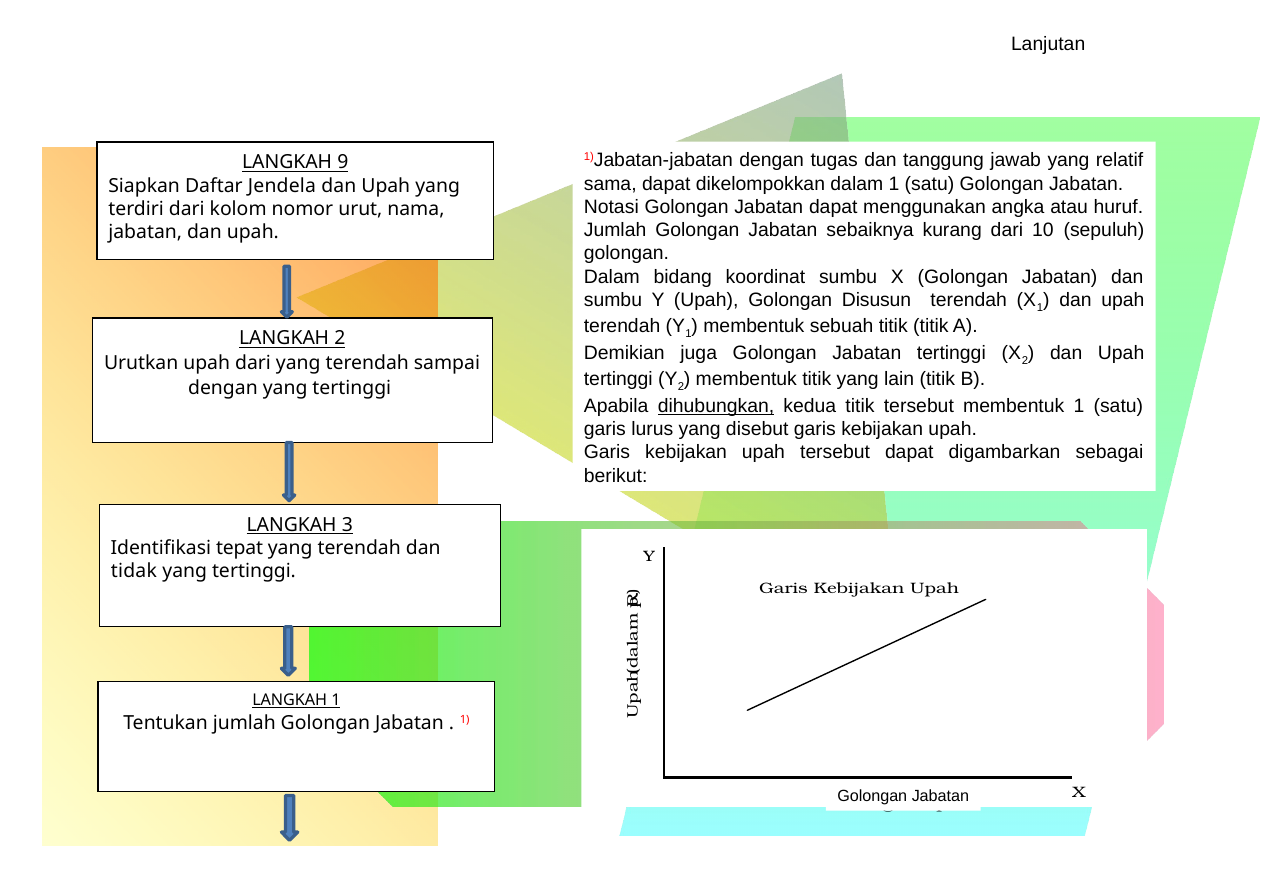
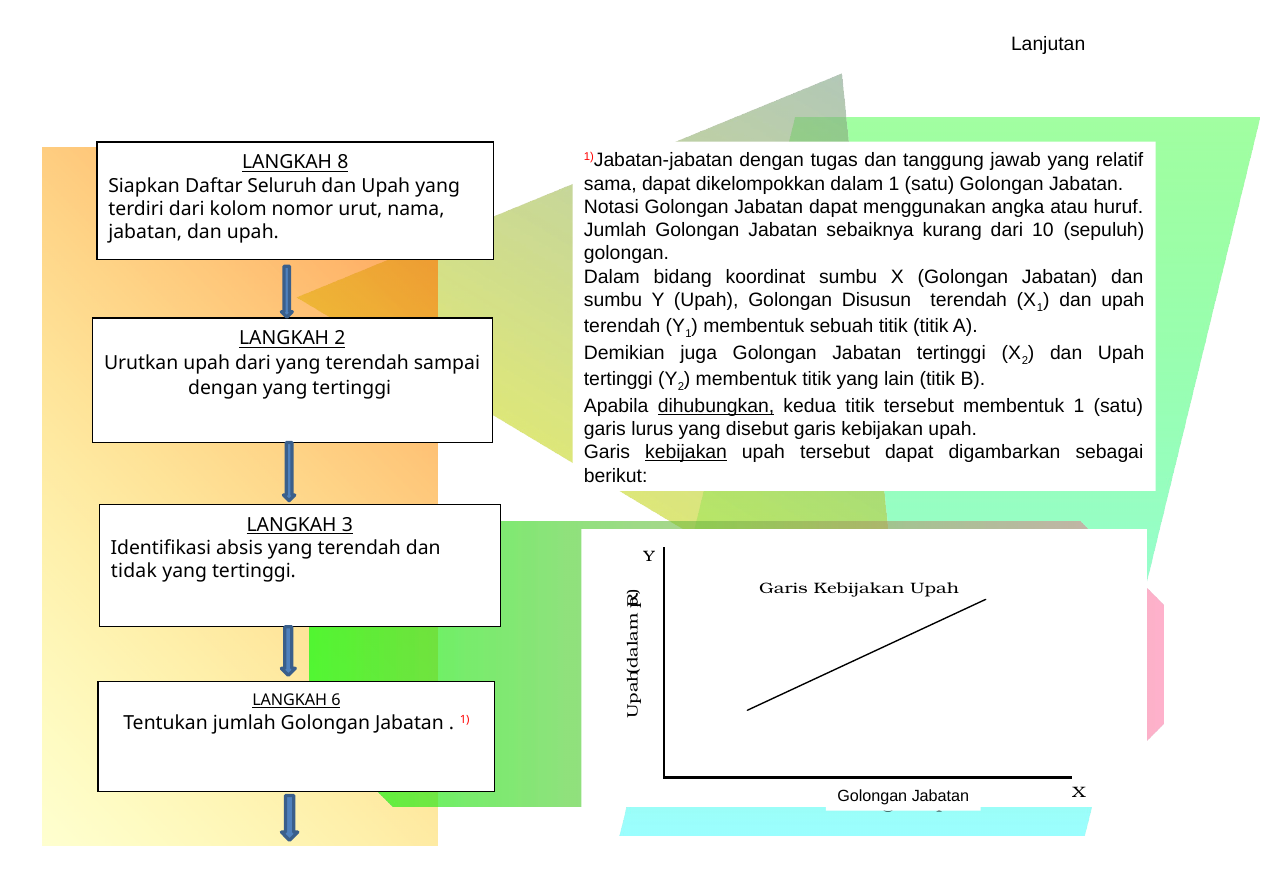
9: 9 -> 8
Jendela: Jendela -> Seluruh
kebijakan at (686, 453) underline: none -> present
tepat: tepat -> absis
LANGKAH 1: 1 -> 6
